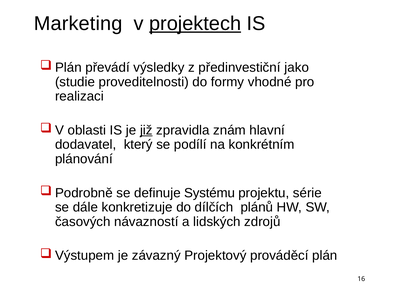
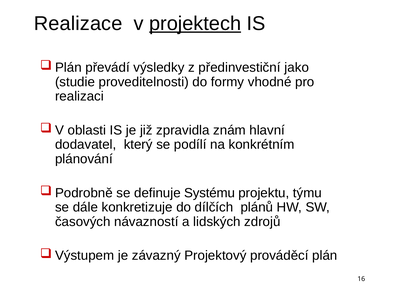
Marketing: Marketing -> Realizace
již underline: present -> none
série: série -> týmu
